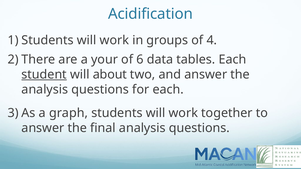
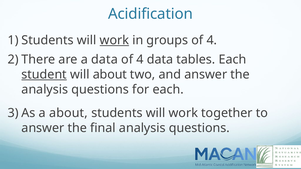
work at (114, 40) underline: none -> present
a your: your -> data
6 at (140, 60): 6 -> 4
a graph: graph -> about
